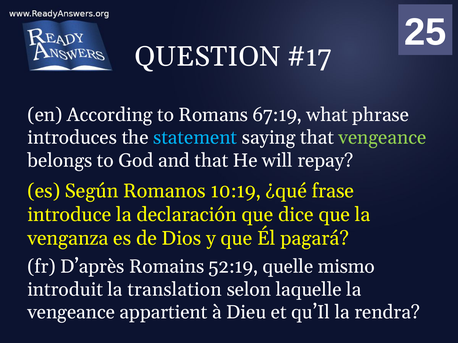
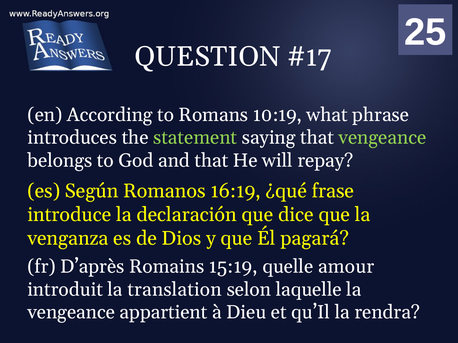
67:19: 67:19 -> 10:19
statement colour: light blue -> light green
10:19: 10:19 -> 16:19
52:19: 52:19 -> 15:19
mismo: mismo -> amour
